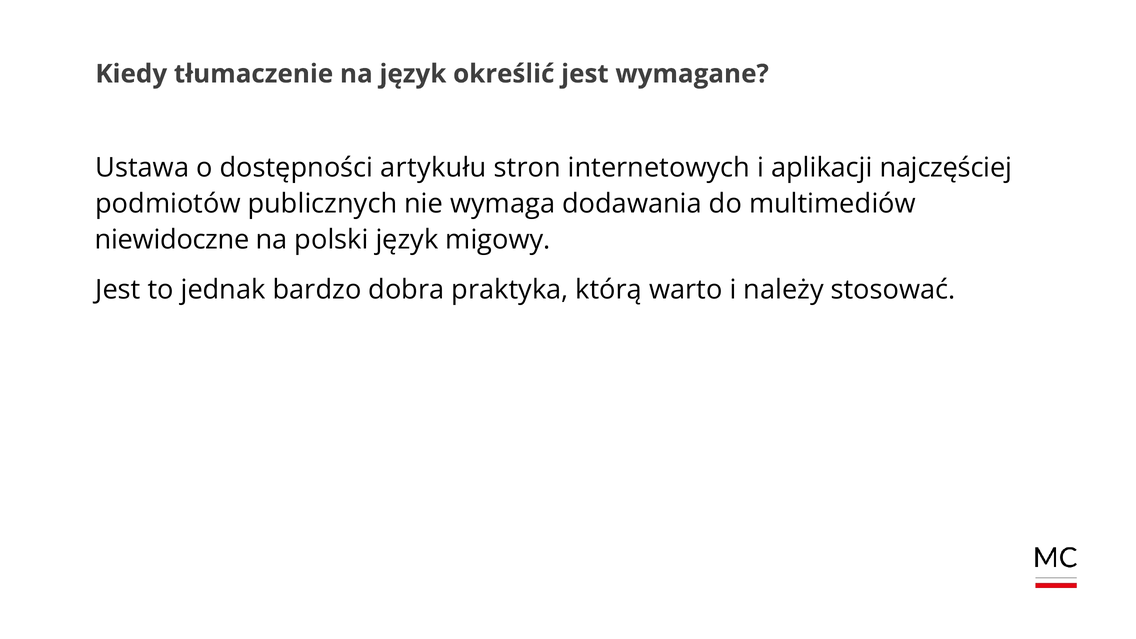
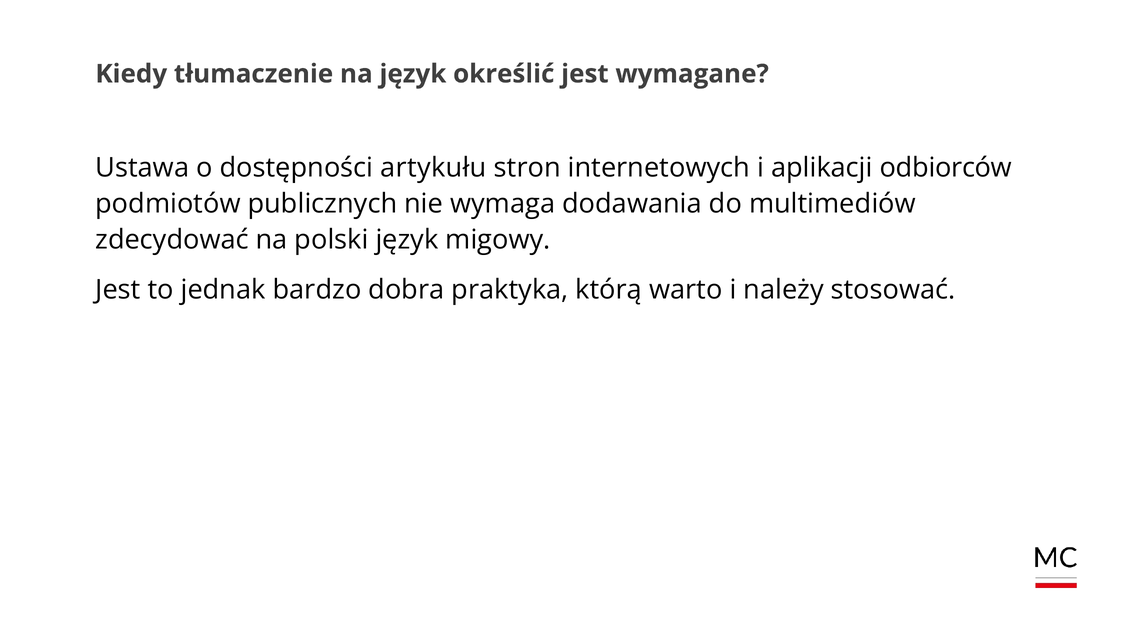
najczęściej: najczęściej -> odbiorców
niewidoczne: niewidoczne -> zdecydować
